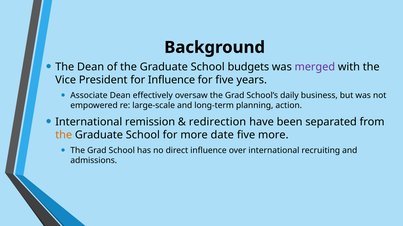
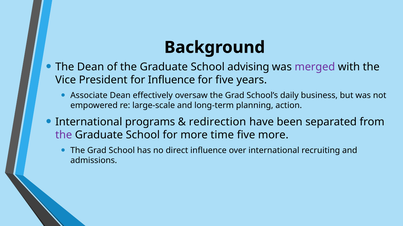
budgets: budgets -> advising
remission: remission -> programs
the at (64, 135) colour: orange -> purple
date: date -> time
